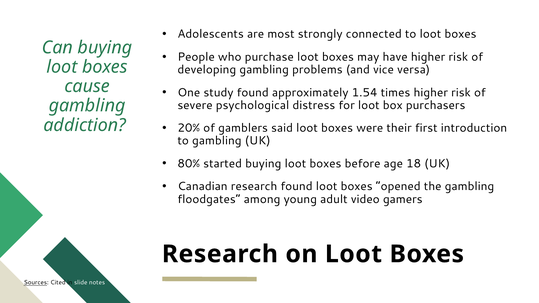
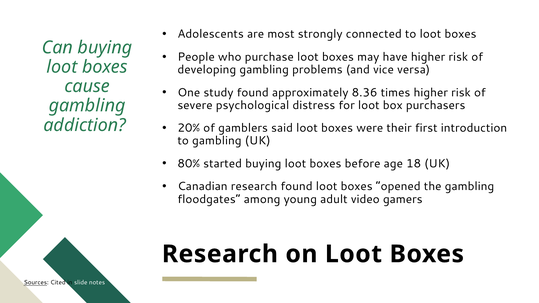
1.54: 1.54 -> 8.36
